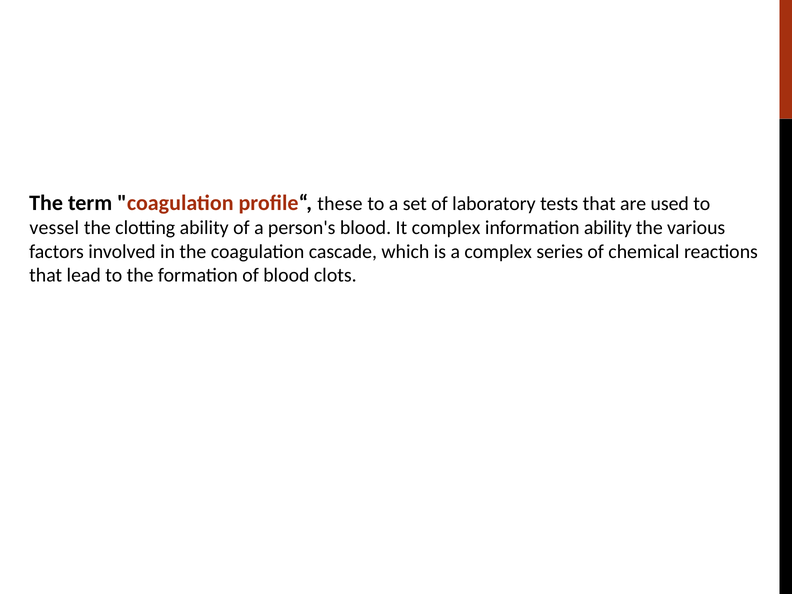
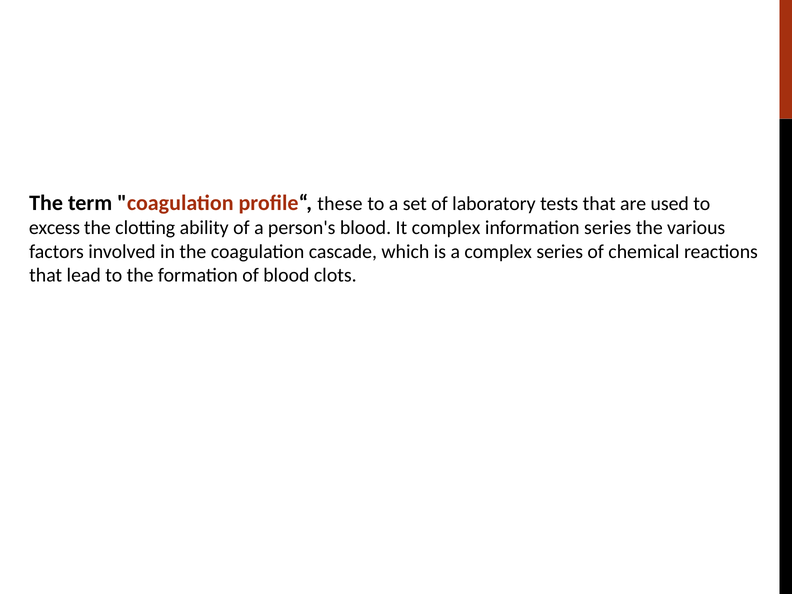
vessel: vessel -> excess
information ability: ability -> series
